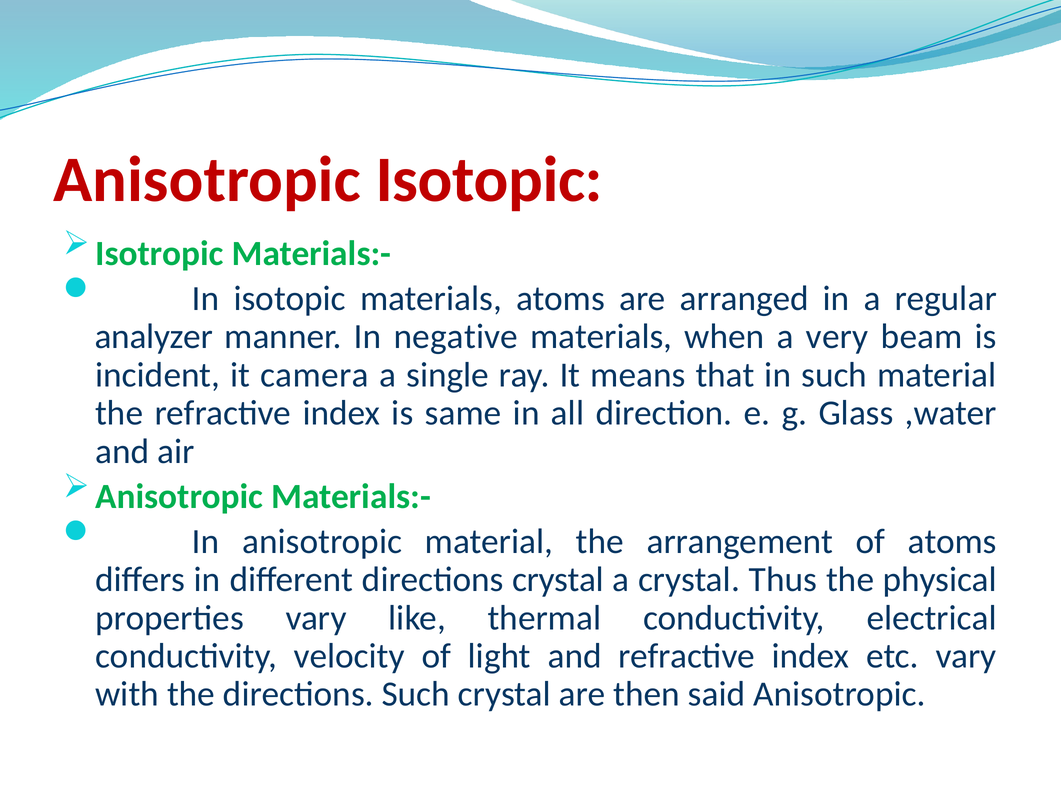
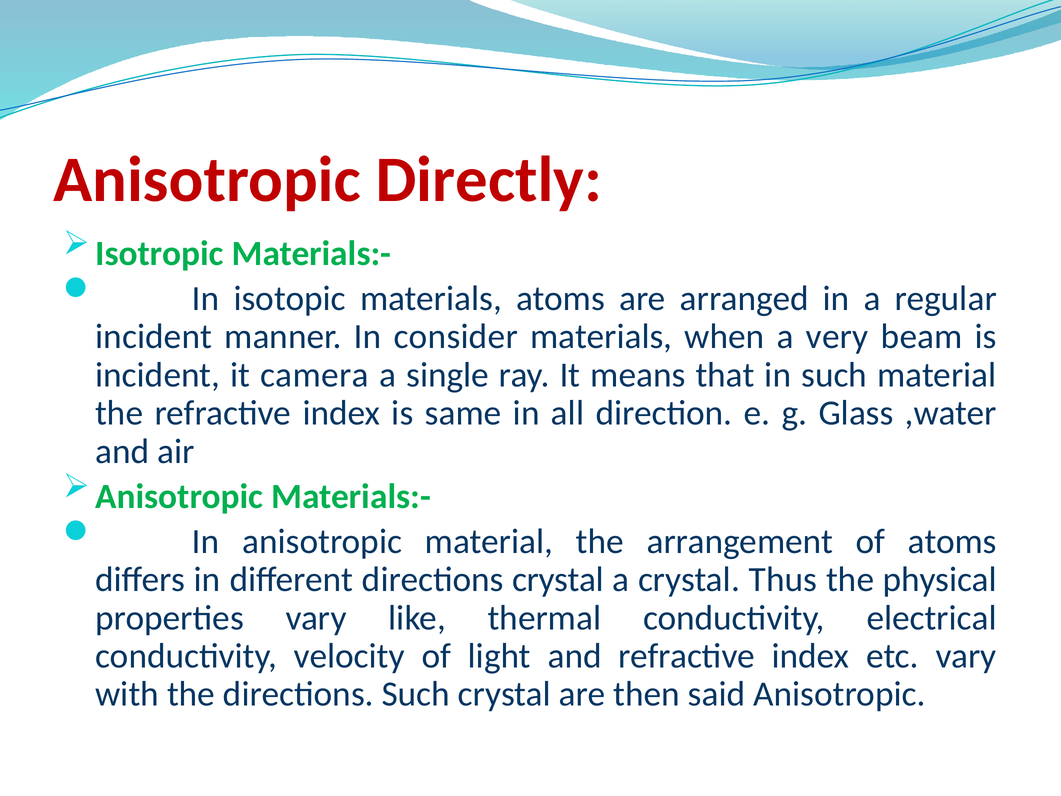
Anisotropic Isotopic: Isotopic -> Directly
analyzer at (154, 337): analyzer -> incident
negative: negative -> consider
